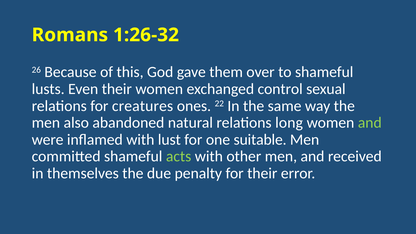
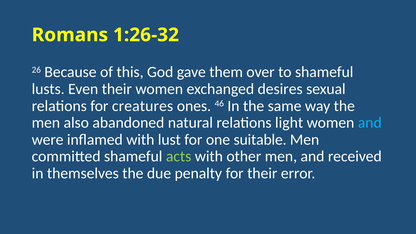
control: control -> desires
22: 22 -> 46
long: long -> light
and at (370, 123) colour: light green -> light blue
